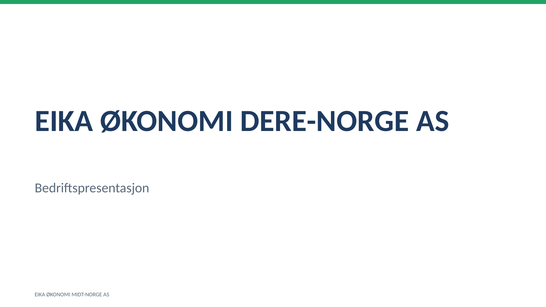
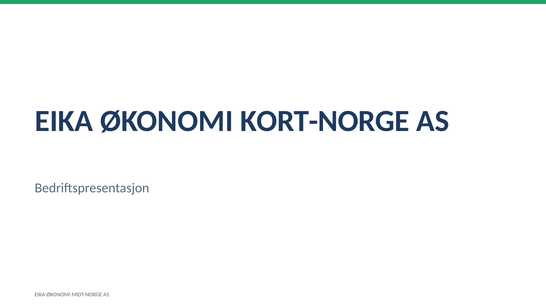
DERE-NORGE: DERE-NORGE -> KORT-NORGE
